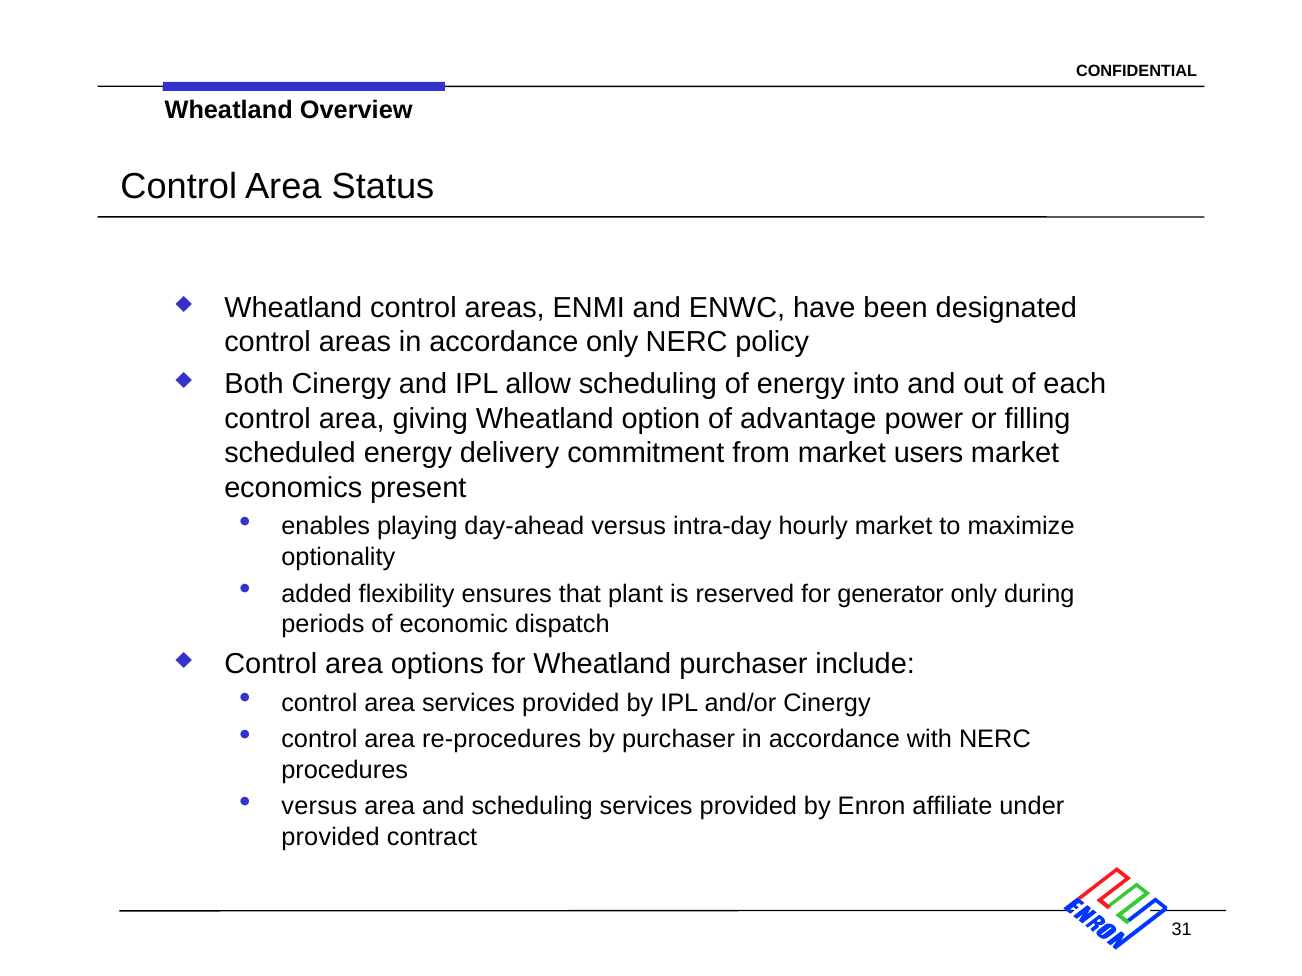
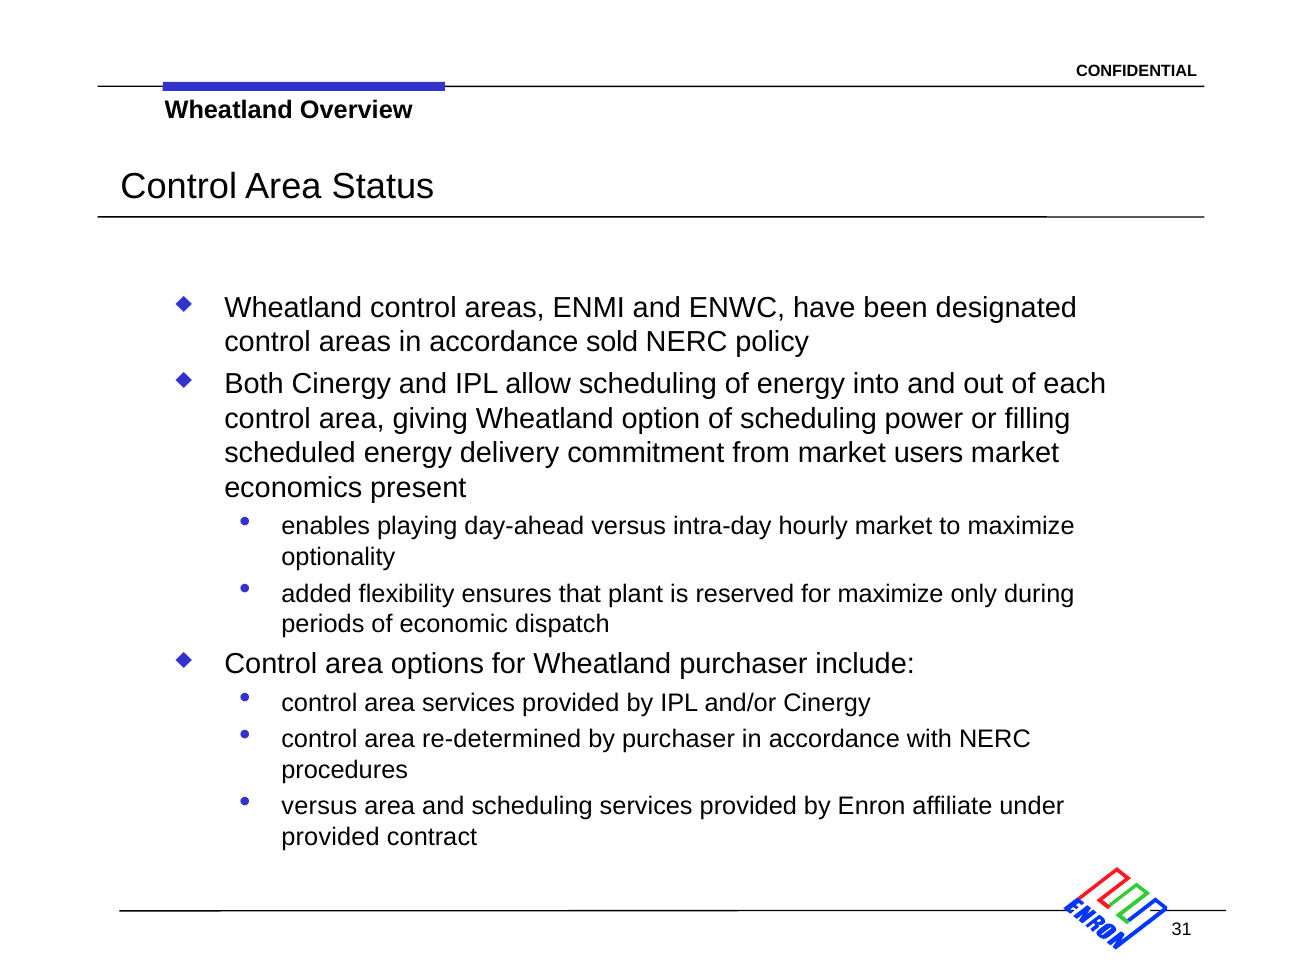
accordance only: only -> sold
of advantage: advantage -> scheduling
for generator: generator -> maximize
re-procedures: re-procedures -> re-determined
